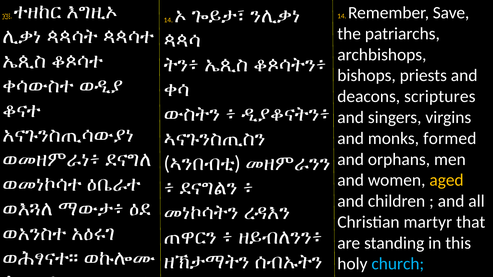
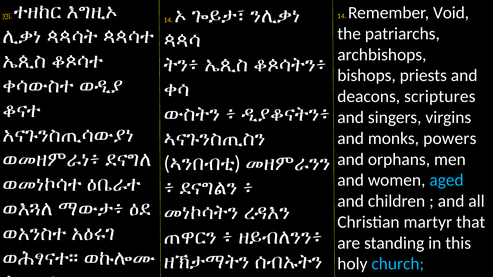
Save: Save -> Void
formed: formed -> powers
aged colour: yellow -> light blue
